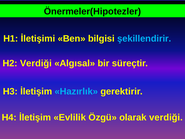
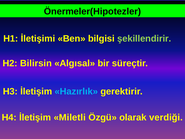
şekillendirir colour: light blue -> light green
H2 Verdiği: Verdiği -> Bilirsin
Evlilik: Evlilik -> Miletli
